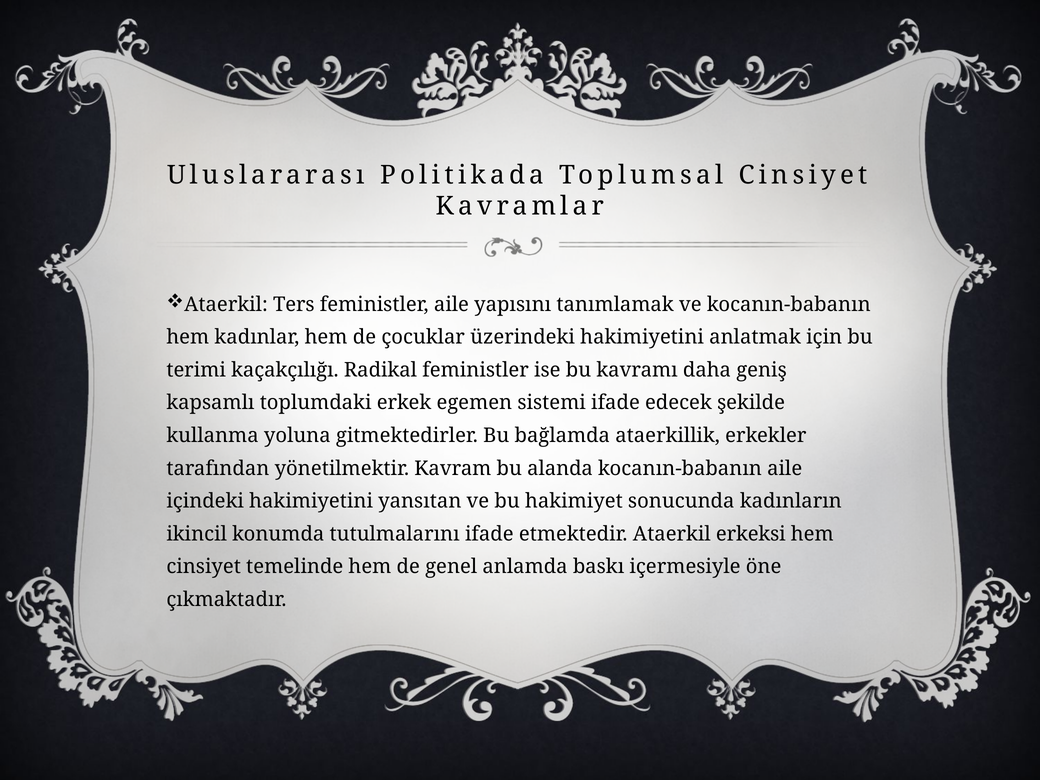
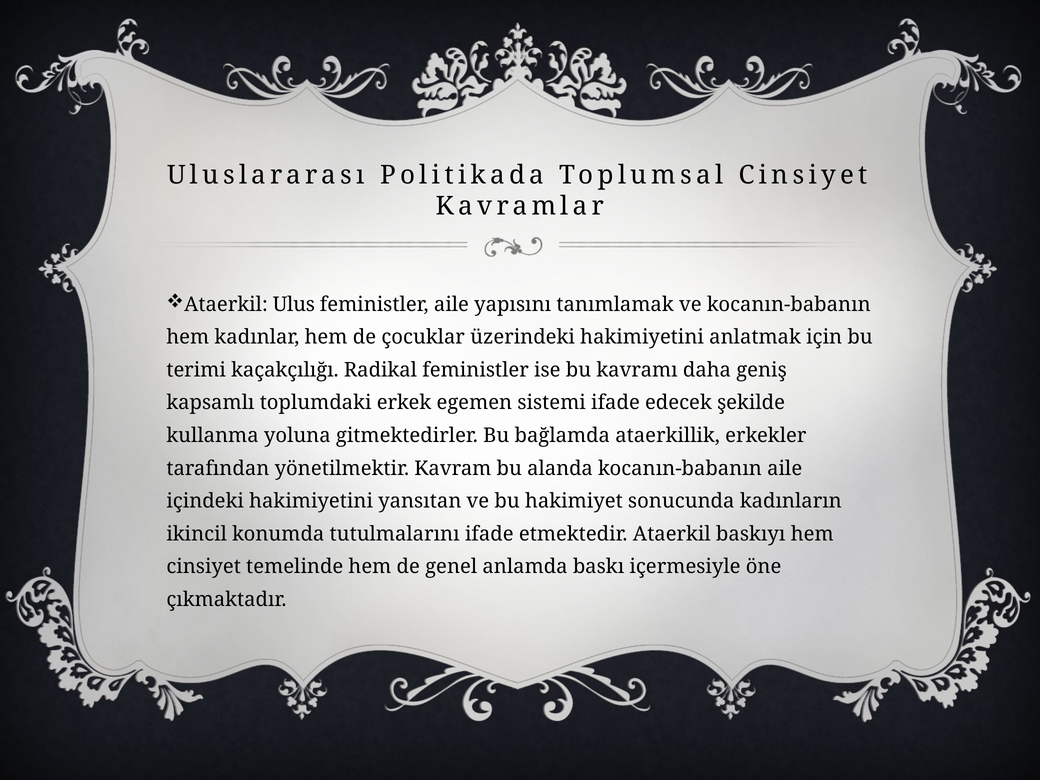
Ters: Ters -> Ulus
erkeksi: erkeksi -> baskıyı
